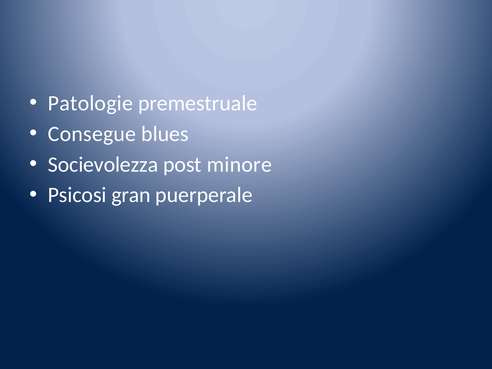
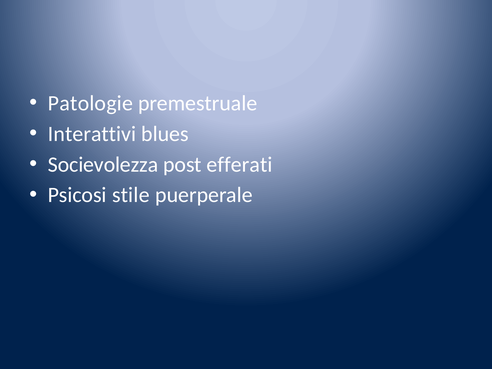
Consegue: Consegue -> Interattivi
minore: minore -> efferati
gran: gran -> stile
